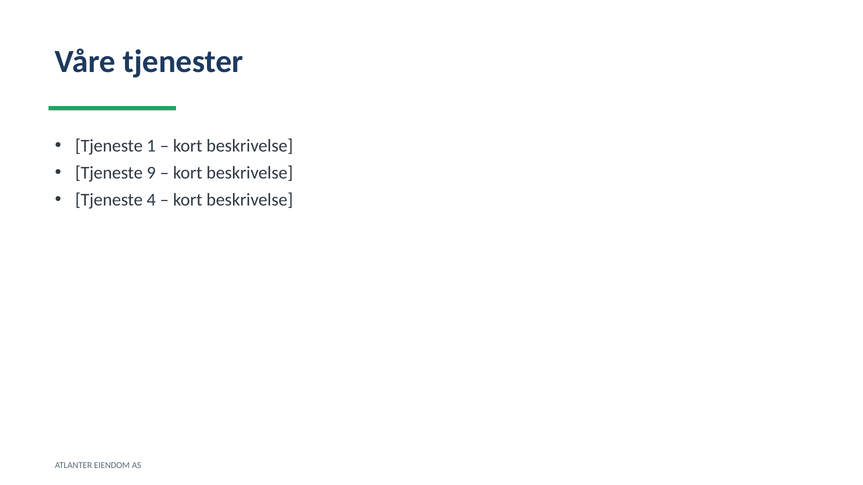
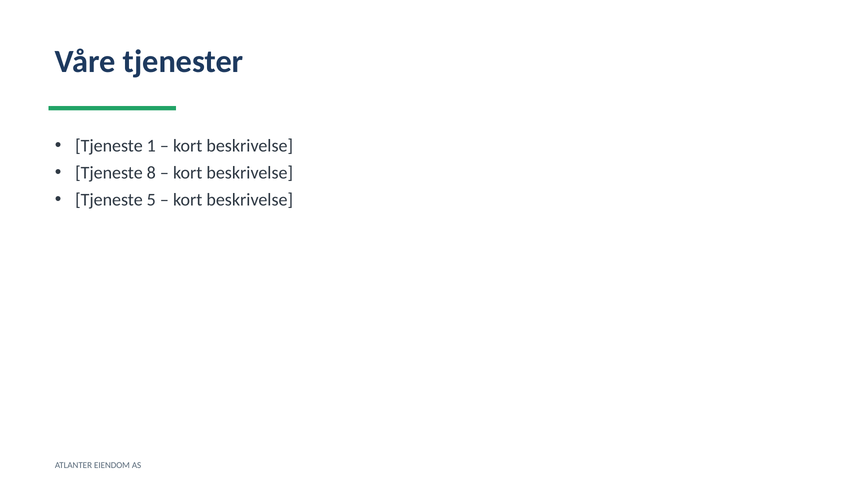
9: 9 -> 8
4: 4 -> 5
